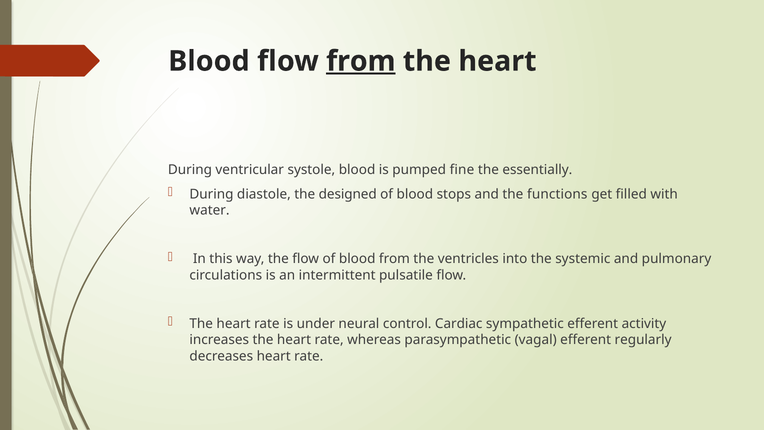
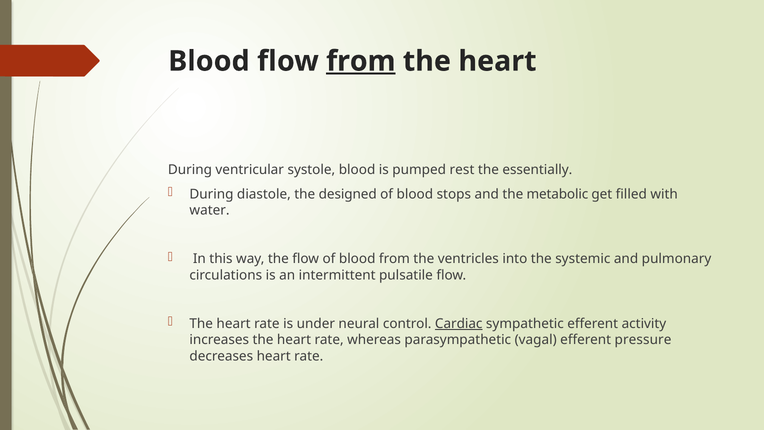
fine: fine -> rest
functions: functions -> metabolic
Cardiac underline: none -> present
regularly: regularly -> pressure
